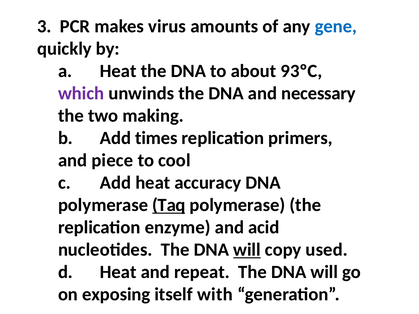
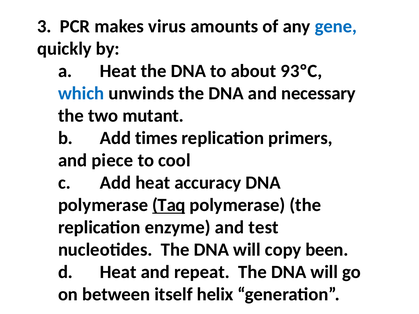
which colour: purple -> blue
making: making -> mutant
acid: acid -> test
will at (247, 250) underline: present -> none
used: used -> been
exposing: exposing -> between
with: with -> helix
